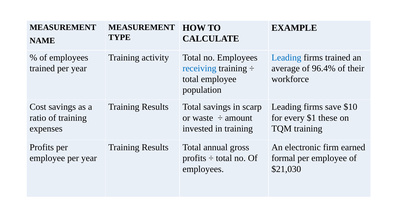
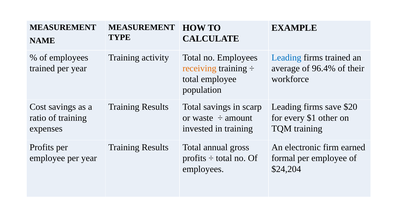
receiving colour: blue -> orange
$10: $10 -> $20
these: these -> other
$21,030: $21,030 -> $24,204
